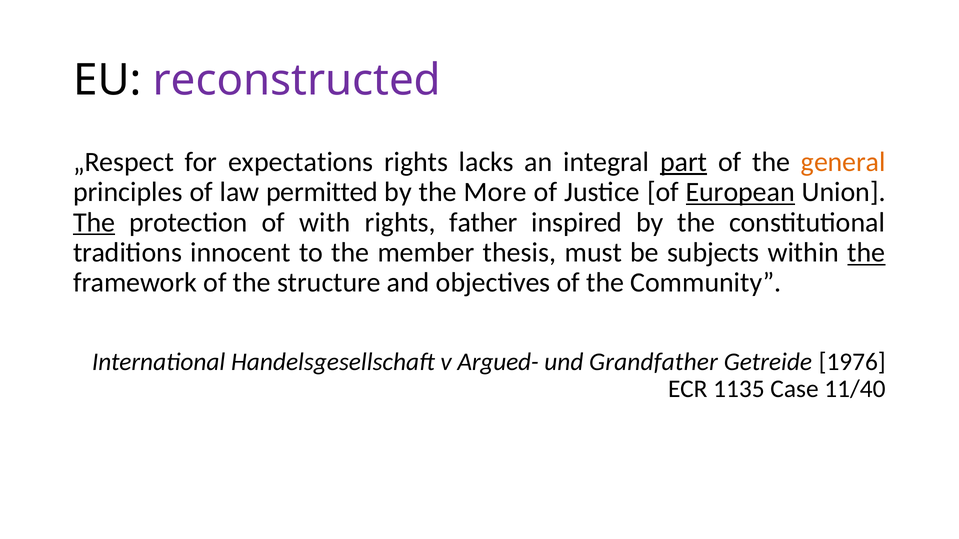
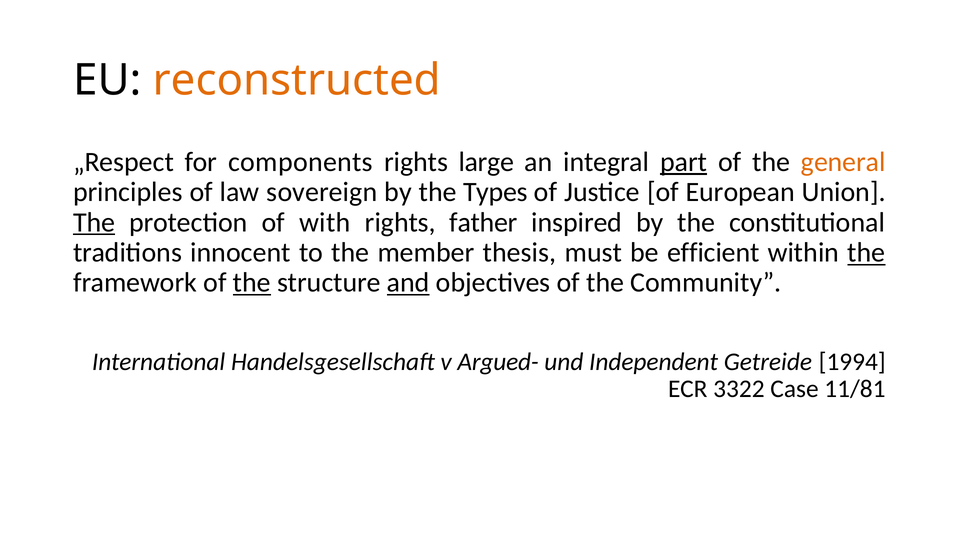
reconstructed colour: purple -> orange
expectations: expectations -> components
lacks: lacks -> large
permitted: permitted -> sovereign
More: More -> Types
European underline: present -> none
subjects: subjects -> efficient
the at (252, 283) underline: none -> present
and underline: none -> present
Grandfather: Grandfather -> Independent
1976: 1976 -> 1994
1135: 1135 -> 3322
11/40: 11/40 -> 11/81
